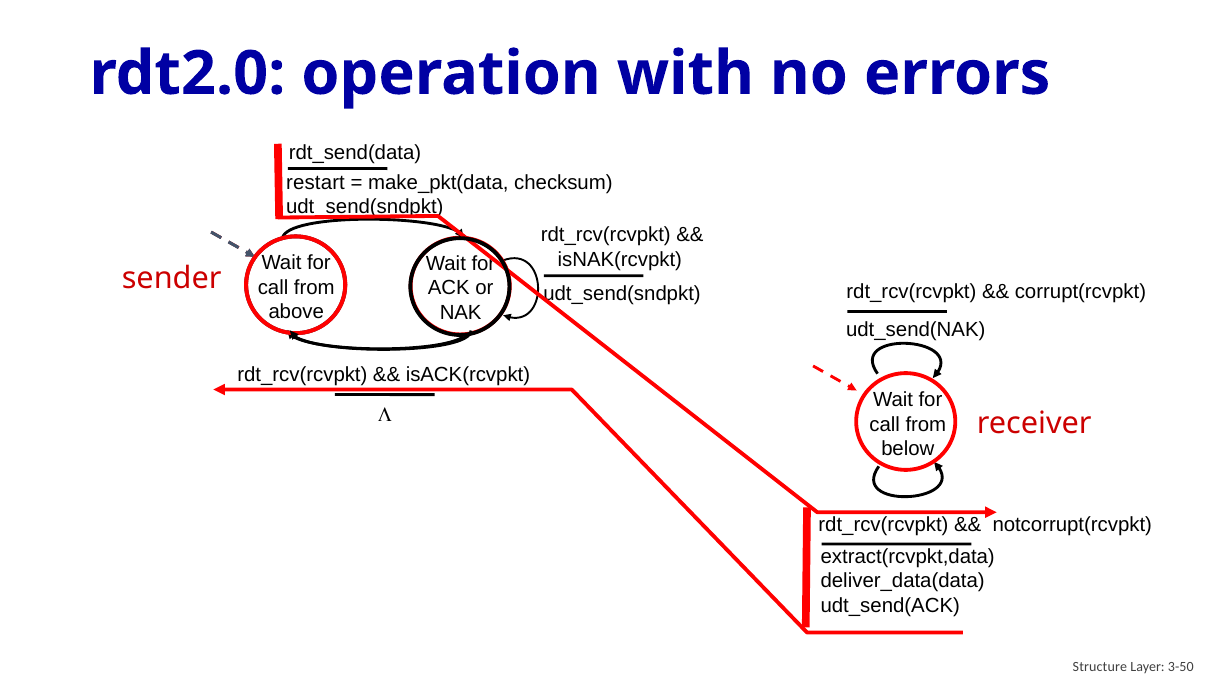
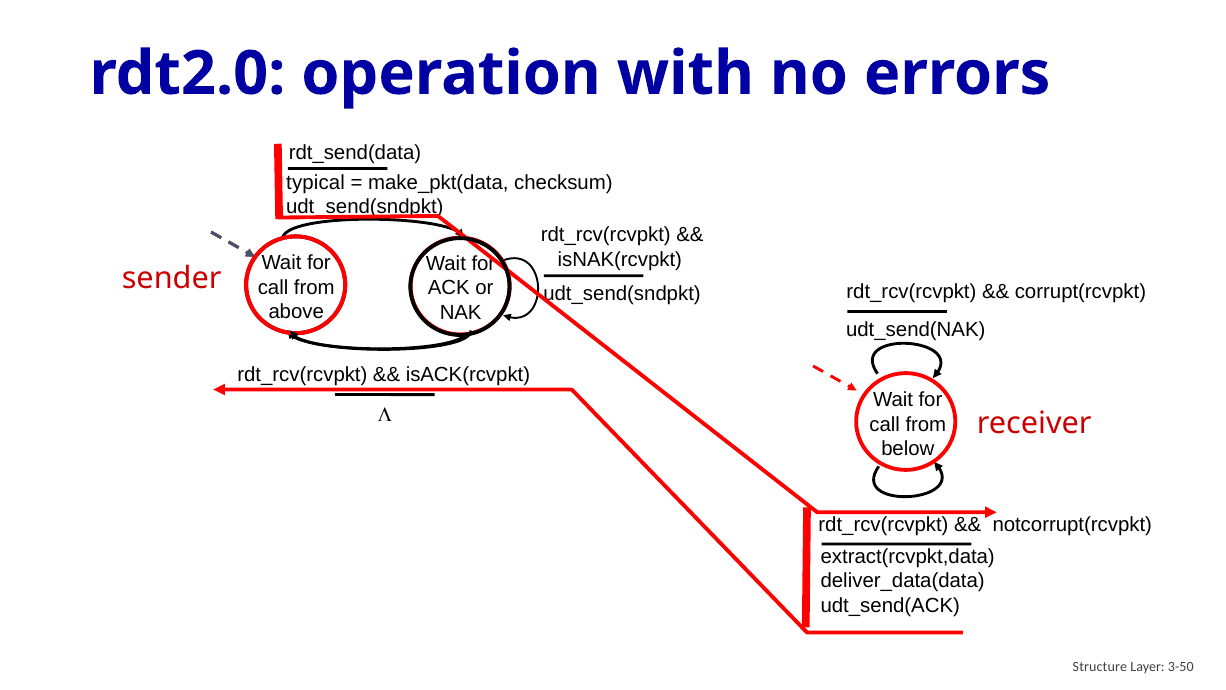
restart: restart -> typical
